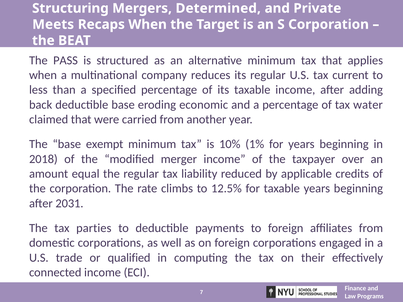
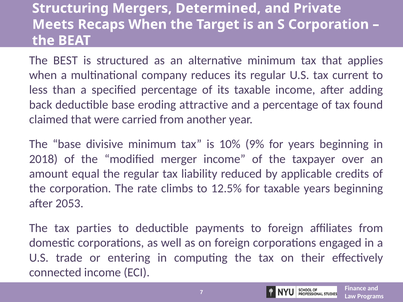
PASS: PASS -> BEST
economic: economic -> attractive
water: water -> found
exempt: exempt -> divisive
1%: 1% -> 9%
2031: 2031 -> 2053
qualified: qualified -> entering
